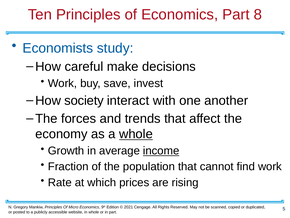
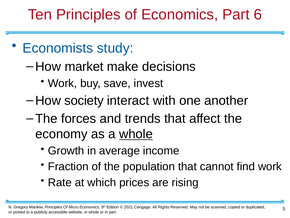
8: 8 -> 6
careful: careful -> market
income underline: present -> none
